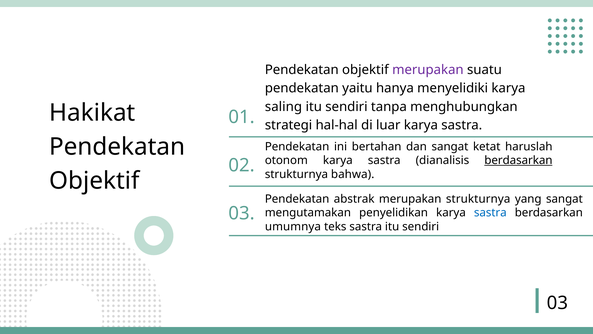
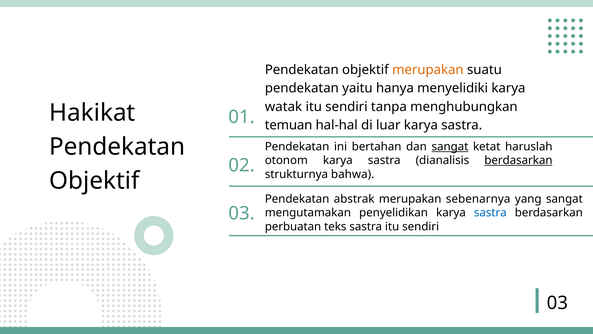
merupakan at (428, 70) colour: purple -> orange
saling: saling -> watak
strategi: strategi -> temuan
sangat at (450, 146) underline: none -> present
merupakan strukturnya: strukturnya -> sebenarnya
umumnya: umumnya -> perbuatan
